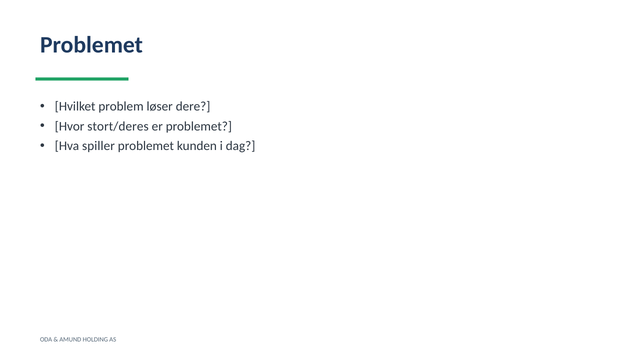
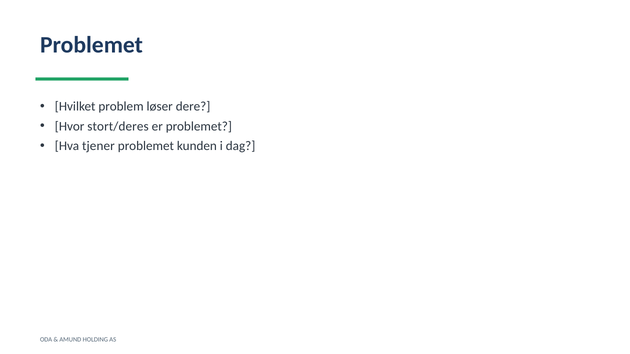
spiller: spiller -> tjener
